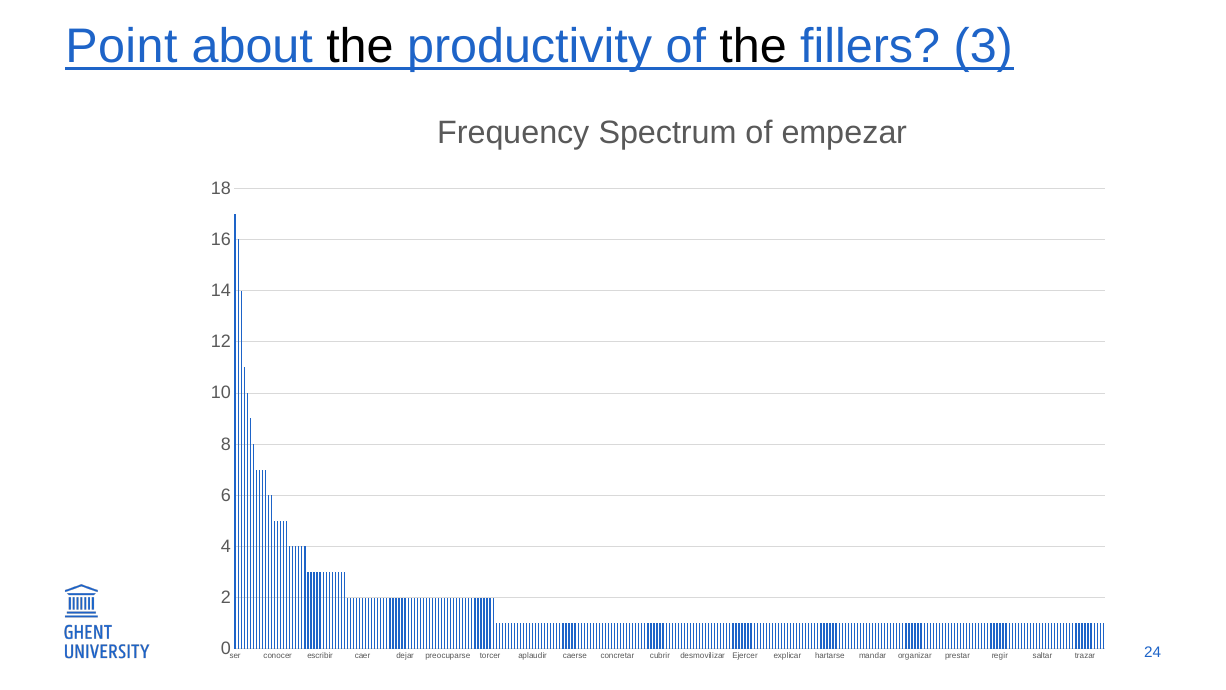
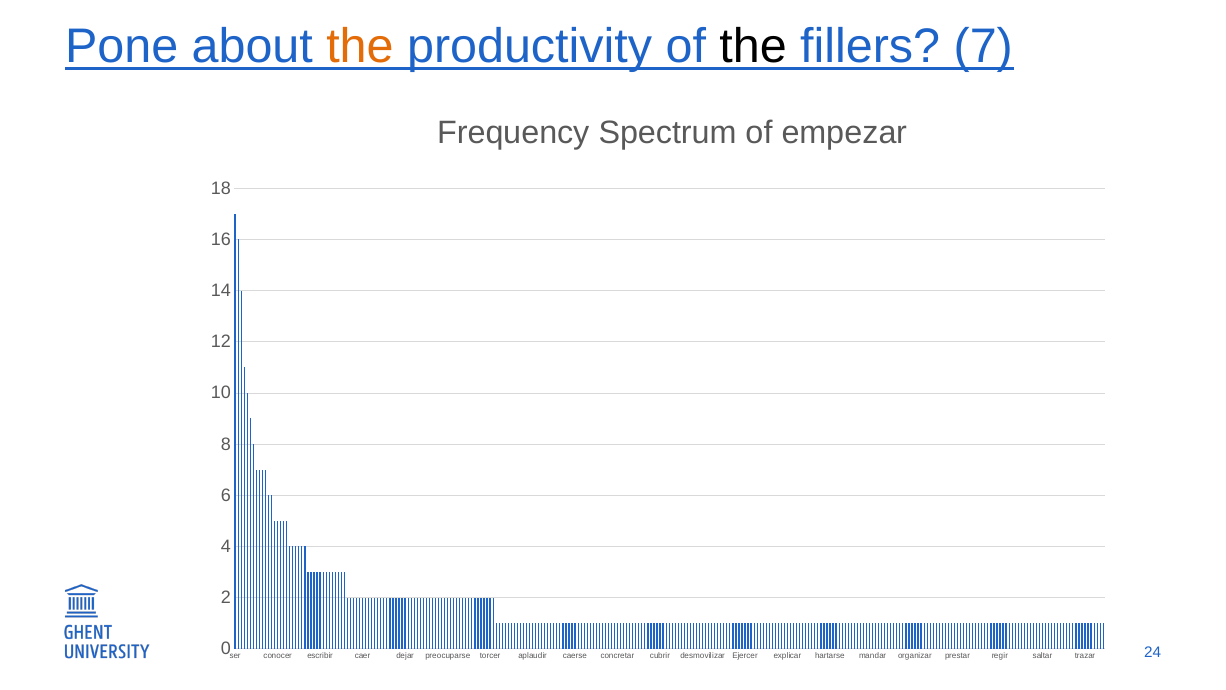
Point: Point -> Pone
the at (360, 47) colour: black -> orange
3: 3 -> 7
